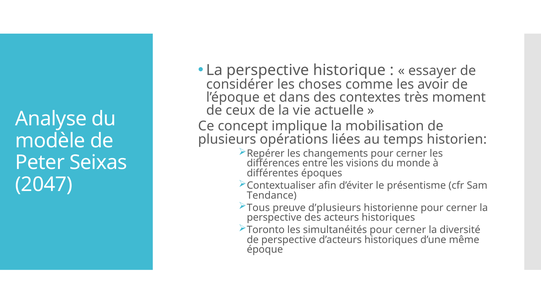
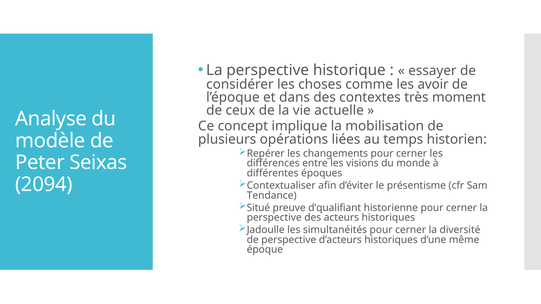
2047: 2047 -> 2094
Tous: Tous -> Situé
d’plusieurs: d’plusieurs -> d’qualifiant
Toronto: Toronto -> Jadoulle
